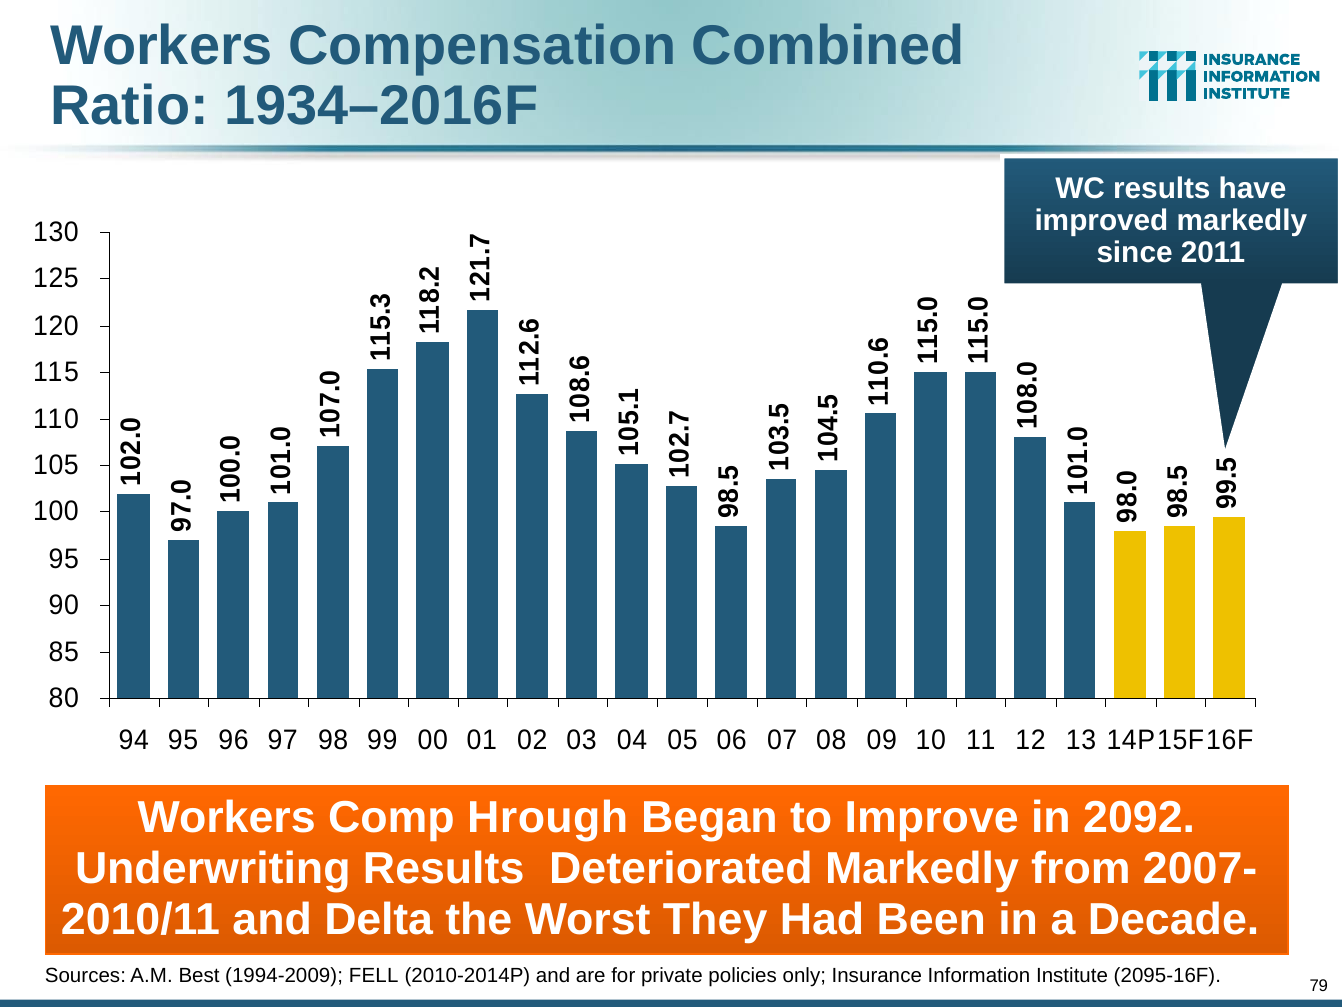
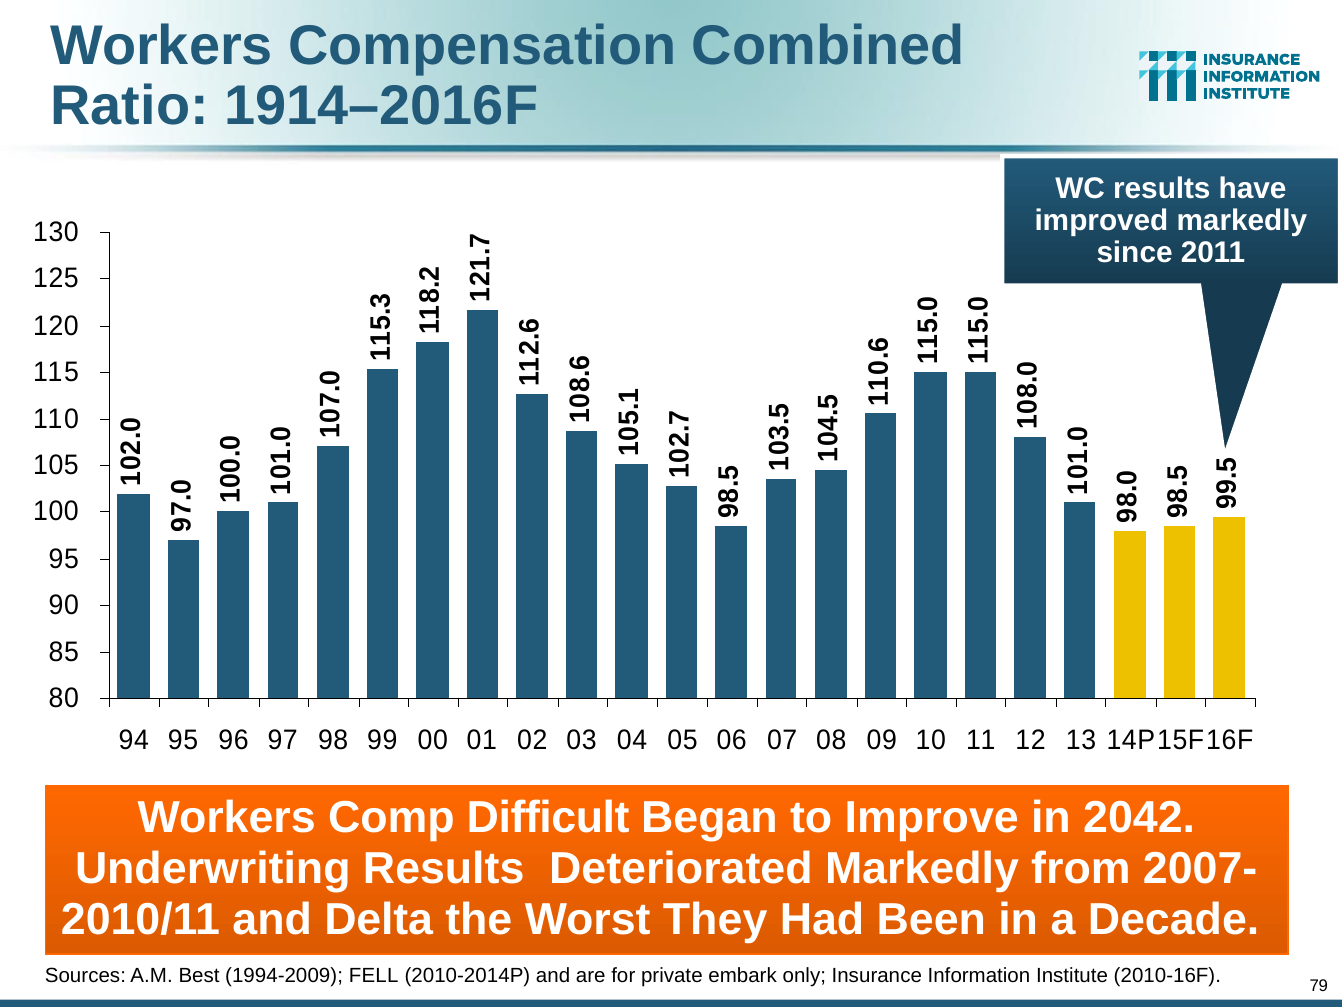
1934–2016F: 1934–2016F -> 1914–2016F
Hrough: Hrough -> Difficult
2092: 2092 -> 2042
policies: policies -> embark
2095-16F: 2095-16F -> 2010-16F
